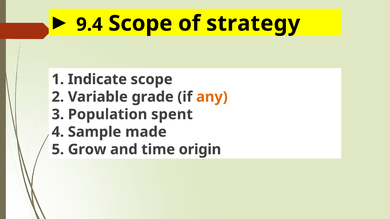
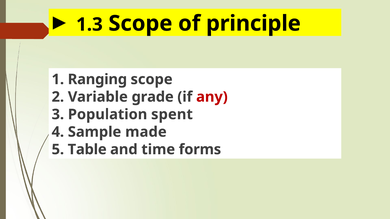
9.4: 9.4 -> 1.3
strategy: strategy -> principle
Indicate: Indicate -> Ranging
any colour: orange -> red
Grow: Grow -> Table
origin: origin -> forms
